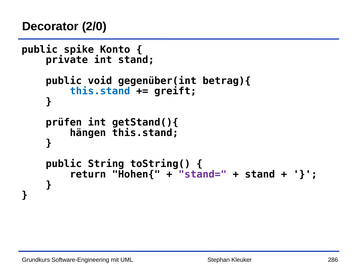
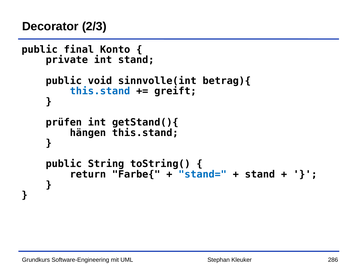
2/0: 2/0 -> 2/3
spike: spike -> final
gegenüber(int: gegenüber(int -> sinnvolle(int
Hohen{: Hohen{ -> Farbe{
stand= colour: purple -> blue
